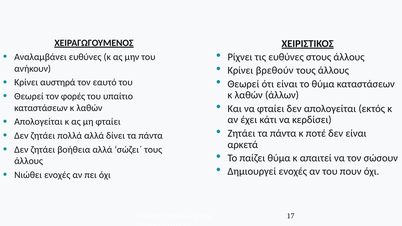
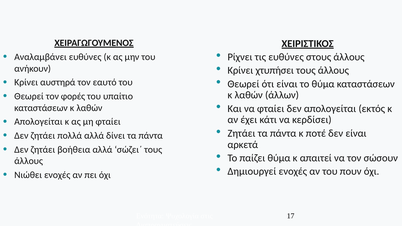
βρεθούν: βρεθούν -> χτυπήσει
